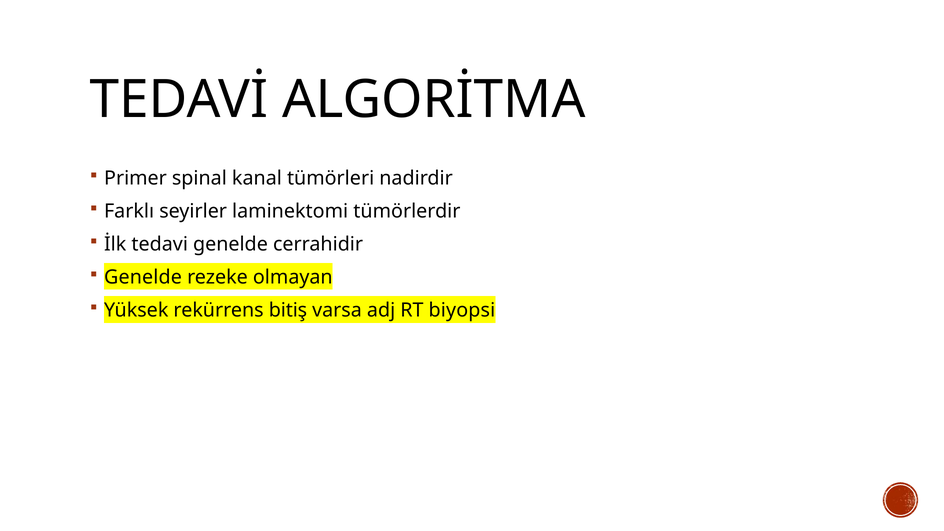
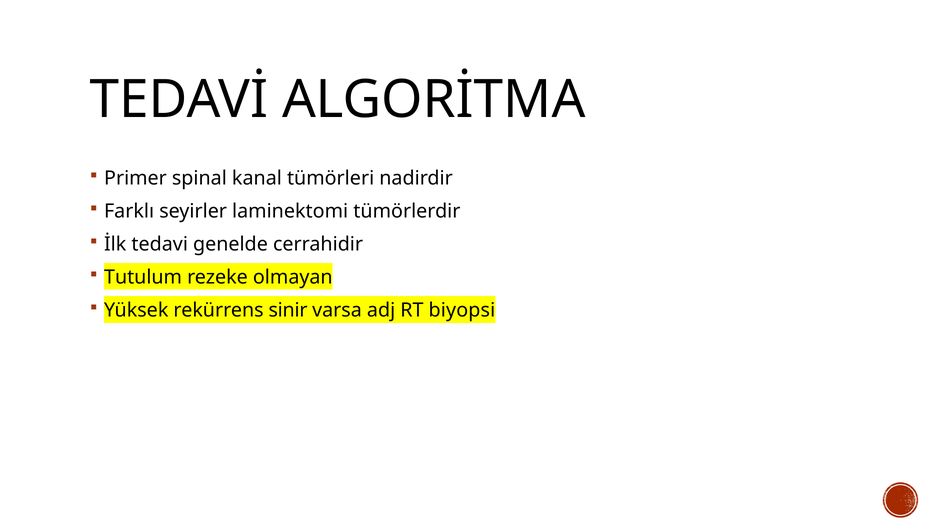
Genelde at (143, 277): Genelde -> Tutulum
bitiş: bitiş -> sinir
